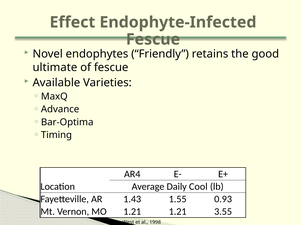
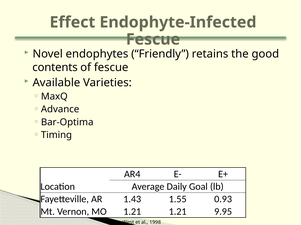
ultimate: ultimate -> contents
Cool: Cool -> Goal
3.55: 3.55 -> 9.95
